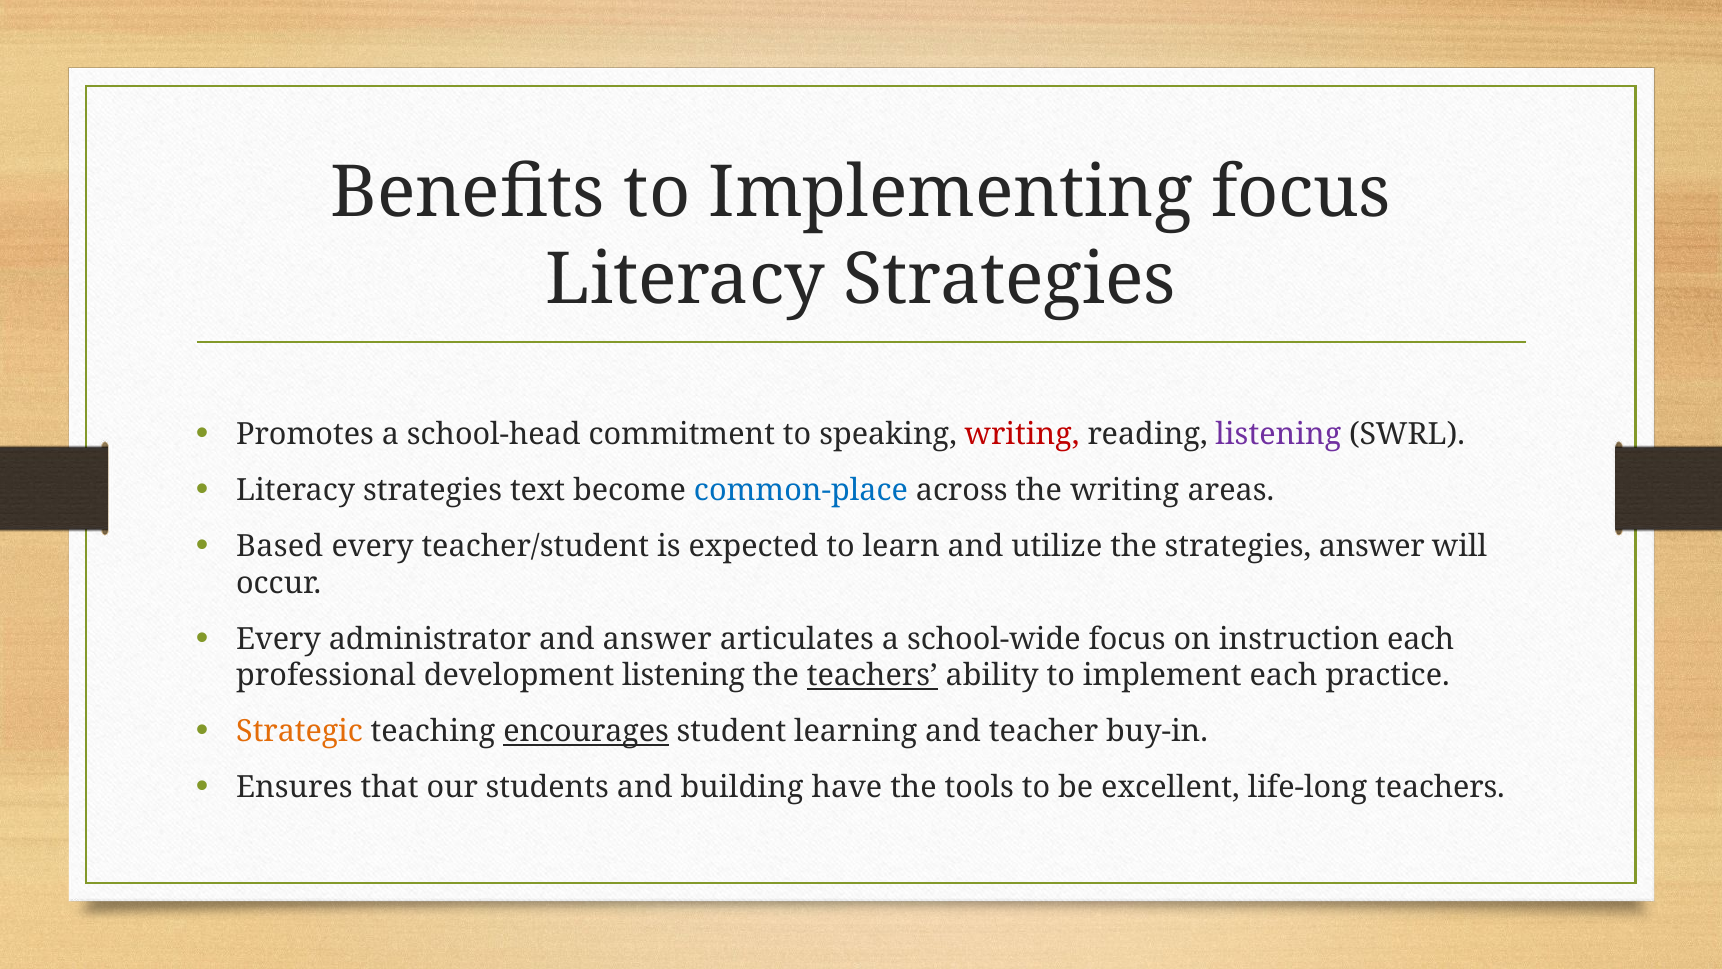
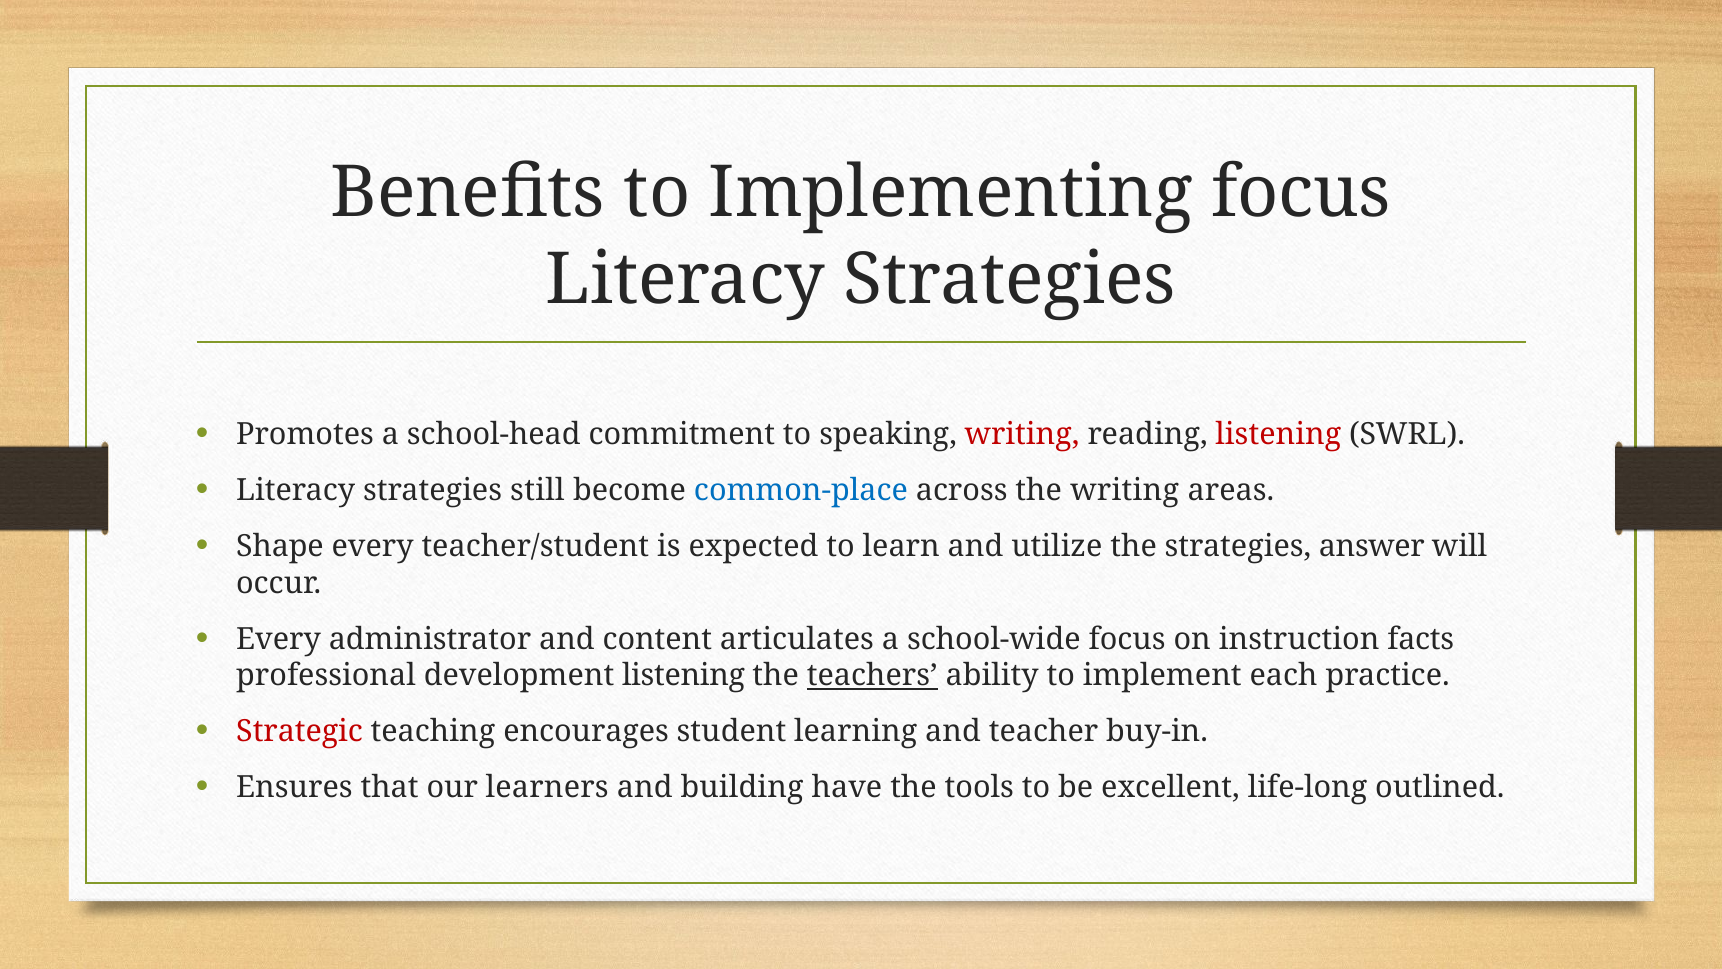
listening at (1278, 434) colour: purple -> red
text: text -> still
Based: Based -> Shape
and answer: answer -> content
instruction each: each -> facts
Strategic colour: orange -> red
encourages underline: present -> none
students: students -> learners
life-long teachers: teachers -> outlined
